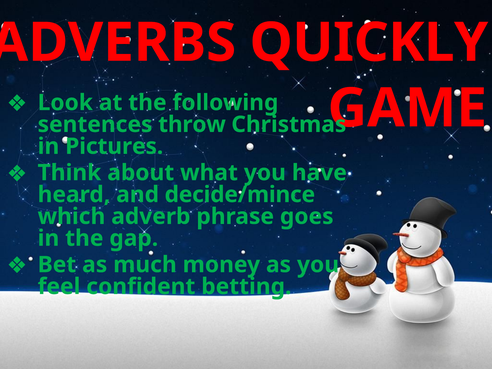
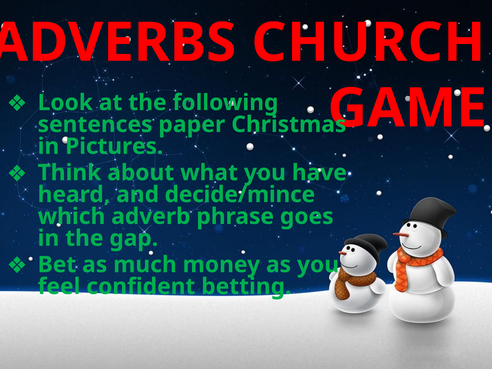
QUICKLY: QUICKLY -> CHURCH
throw: throw -> paper
